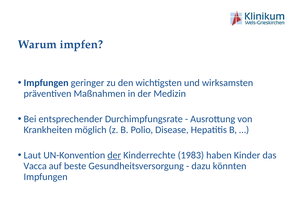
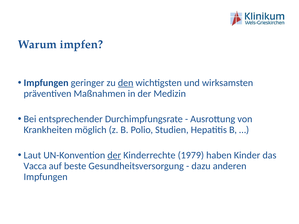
den underline: none -> present
Disease: Disease -> Studien
1983: 1983 -> 1979
könnten: könnten -> anderen
